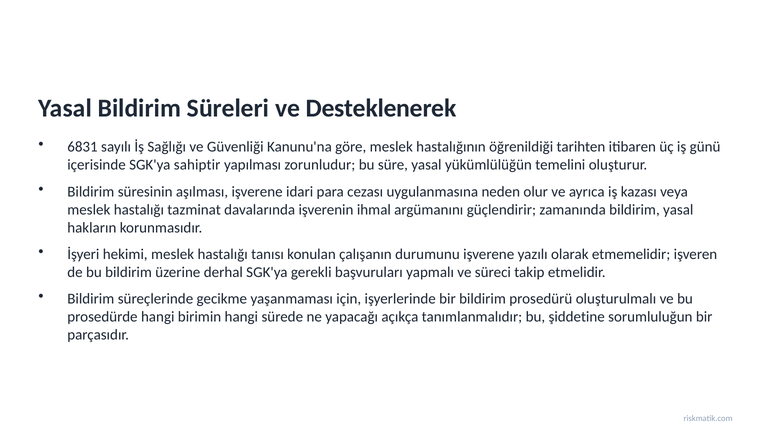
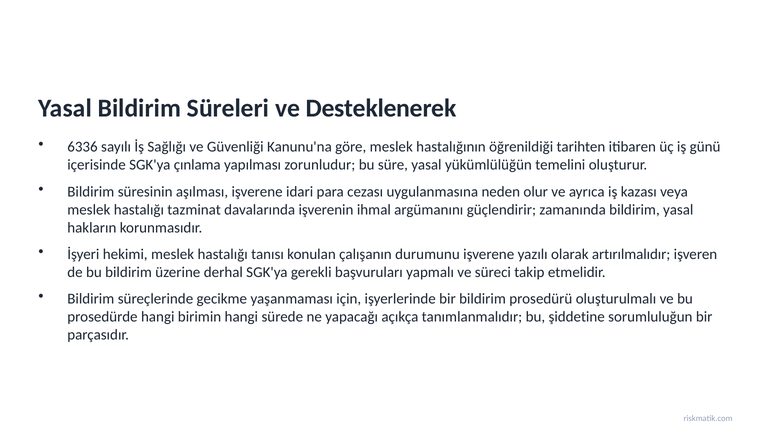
6831: 6831 -> 6336
sahiptir: sahiptir -> çınlama
etmemelidir: etmemelidir -> artırılmalıdır
